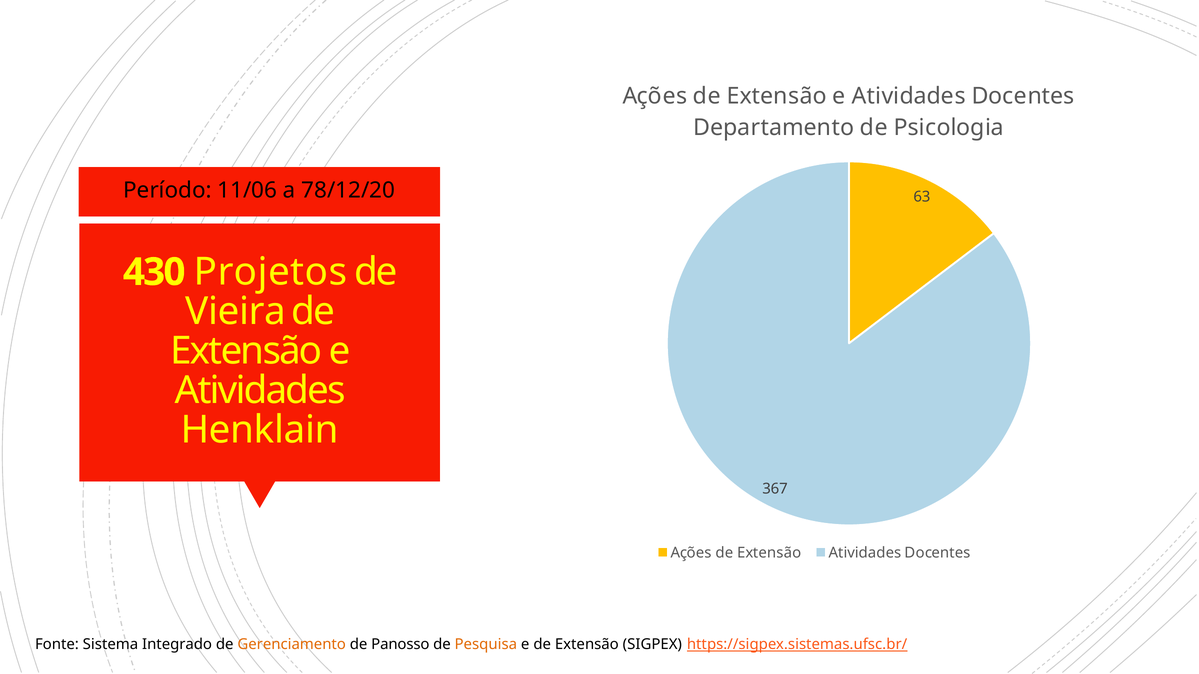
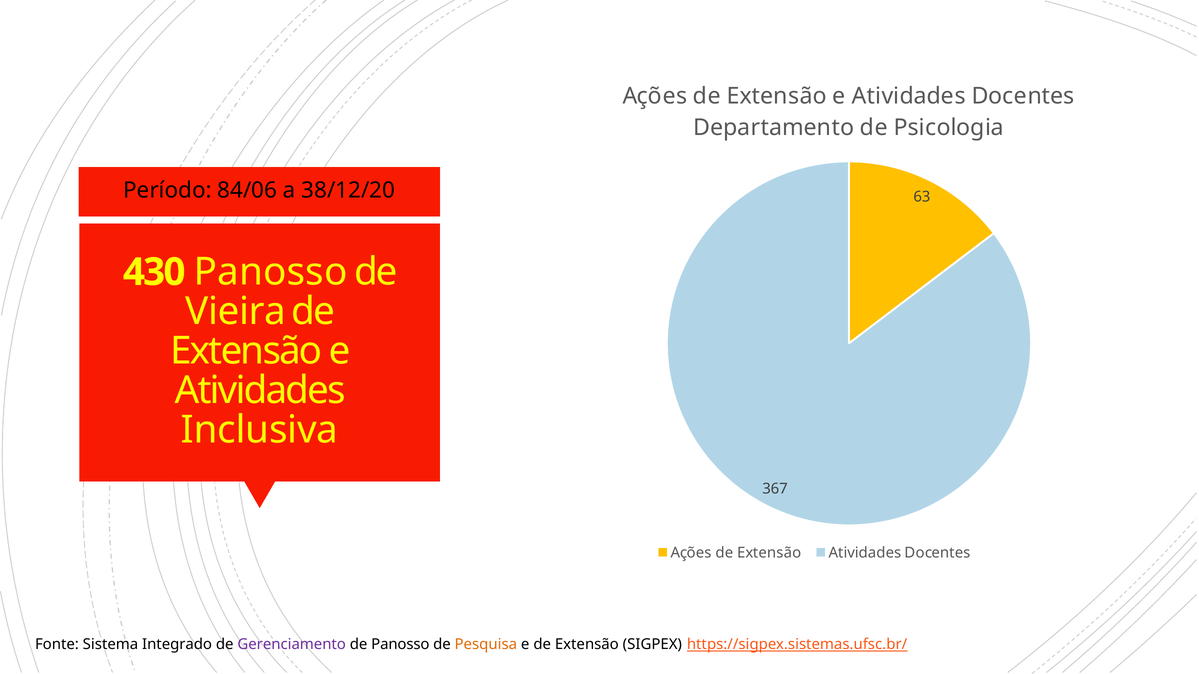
11/06: 11/06 -> 84/06
78/12/20: 78/12/20 -> 38/12/20
430 Projetos: Projetos -> Panosso
Henklain: Henklain -> Inclusiva
Gerenciamento colour: orange -> purple
